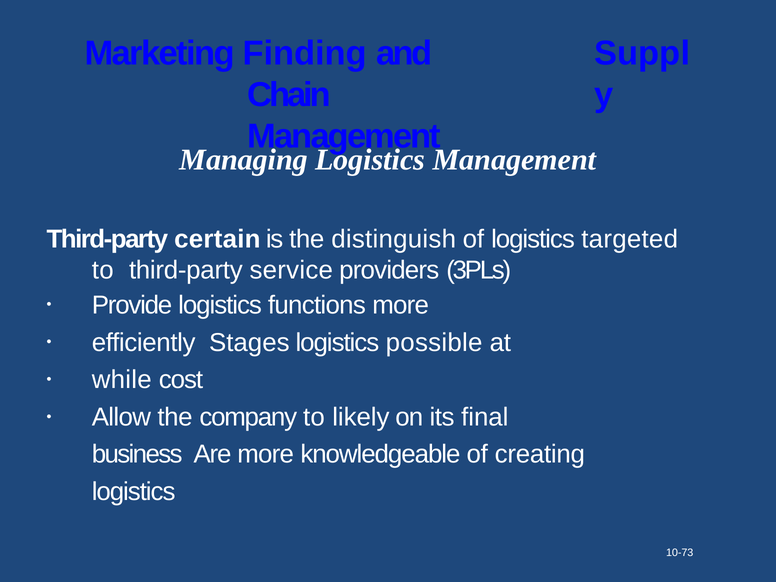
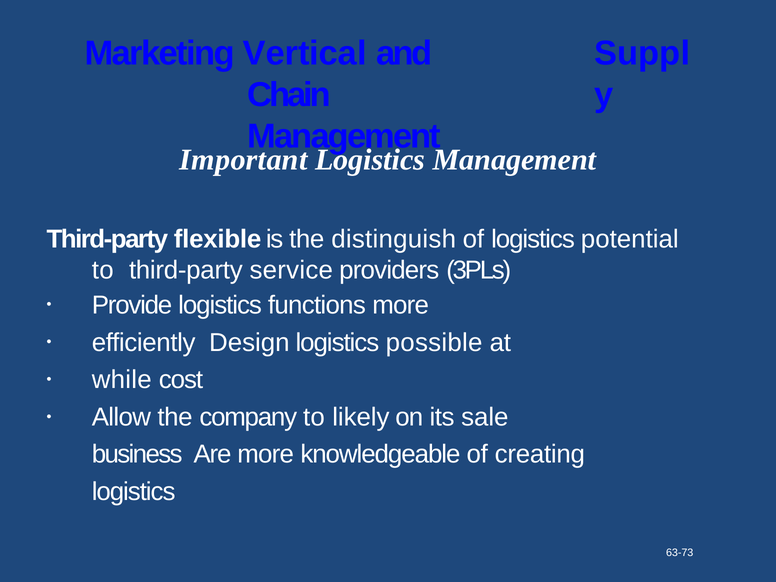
Finding: Finding -> Vertical
Managing: Managing -> Important
certain: certain -> flexible
targeted: targeted -> potential
Stages: Stages -> Design
final: final -> sale
10-73: 10-73 -> 63-73
